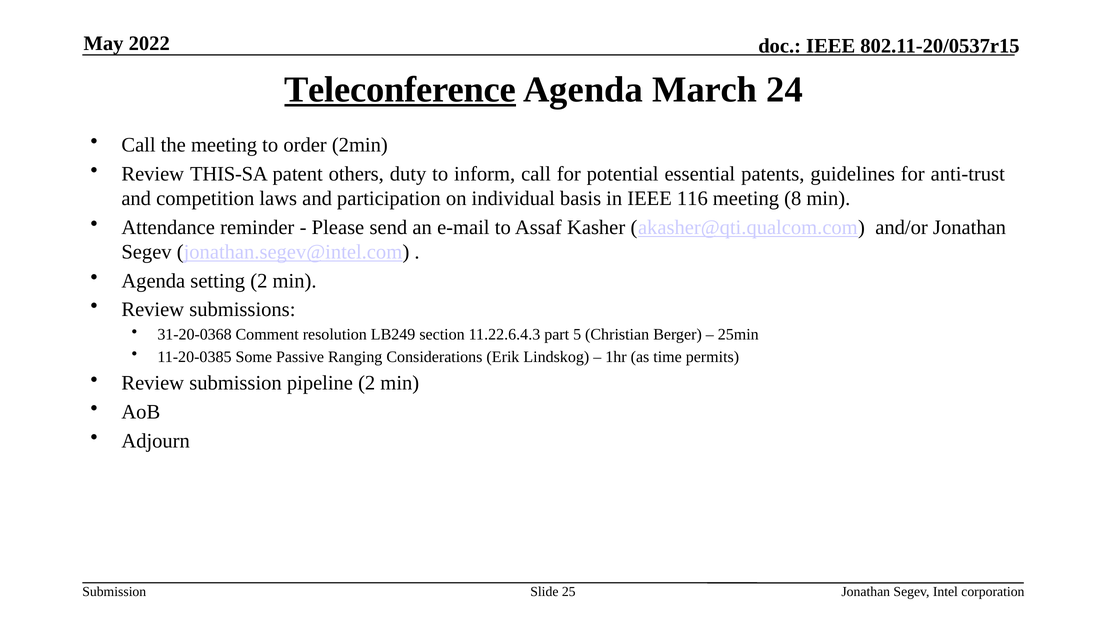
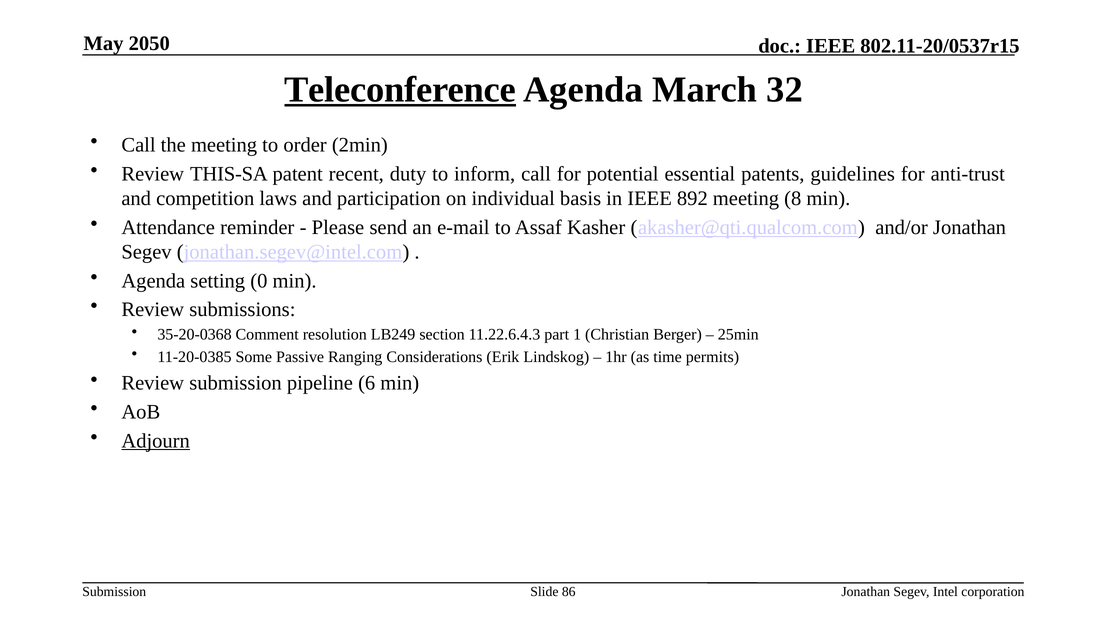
2022: 2022 -> 2050
24: 24 -> 32
others: others -> recent
116: 116 -> 892
setting 2: 2 -> 0
31-20-0368: 31-20-0368 -> 35-20-0368
5: 5 -> 1
pipeline 2: 2 -> 6
Adjourn underline: none -> present
25: 25 -> 86
